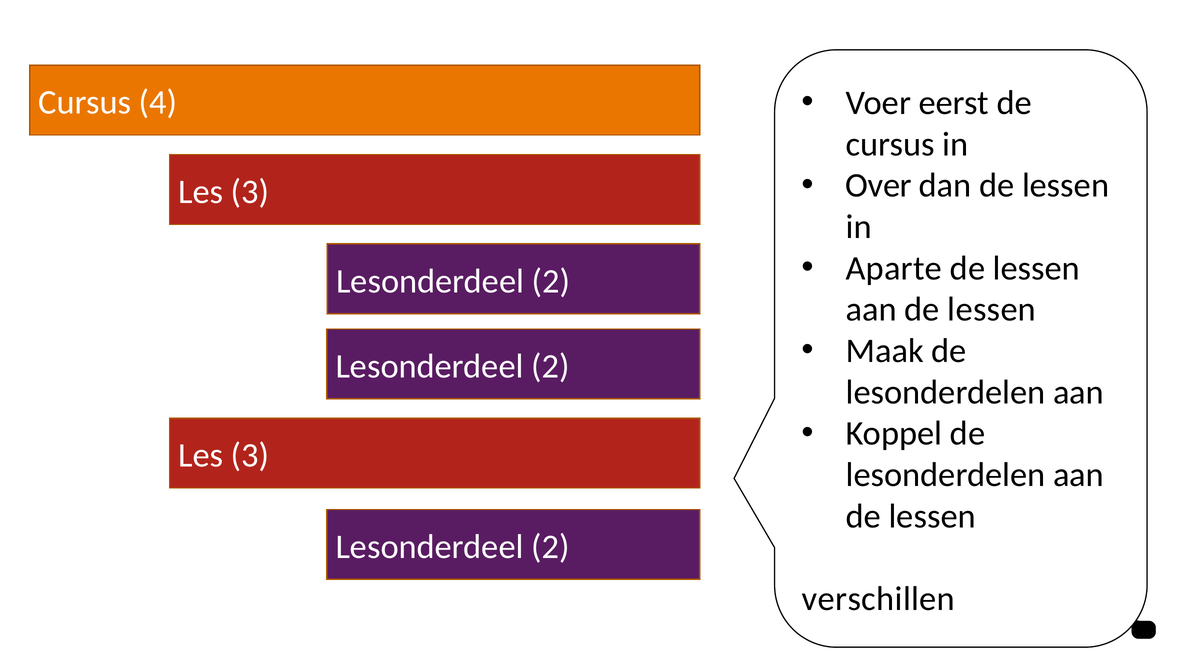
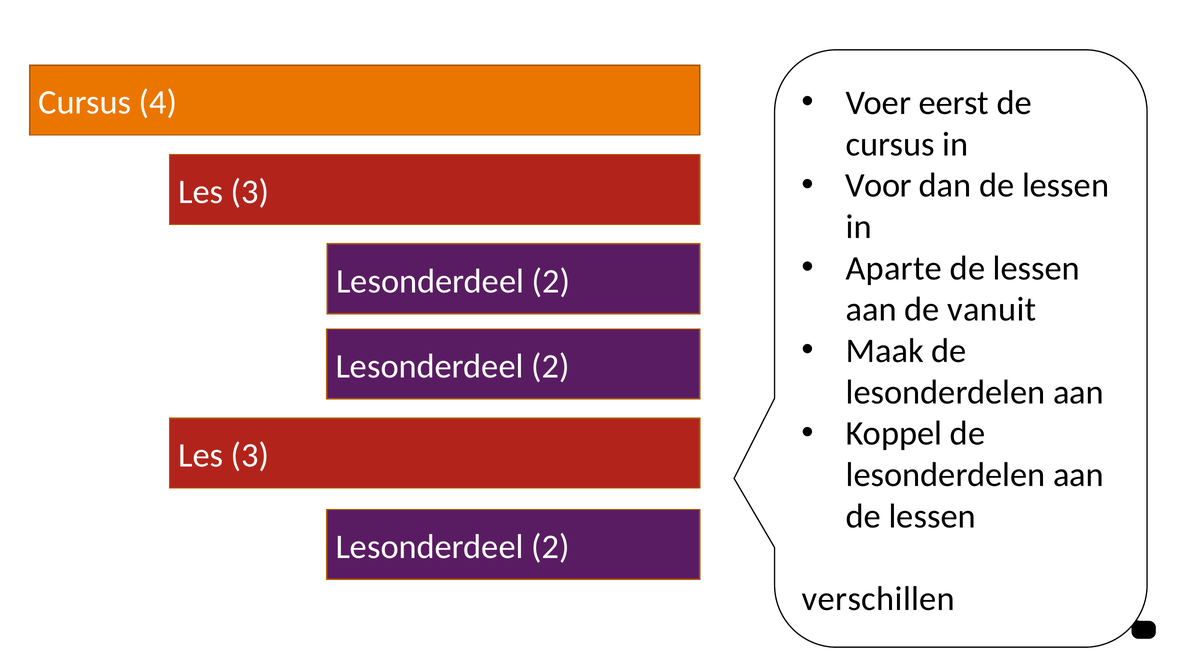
Over: Over -> Voor
lessen at (992, 310): lessen -> vanuit
